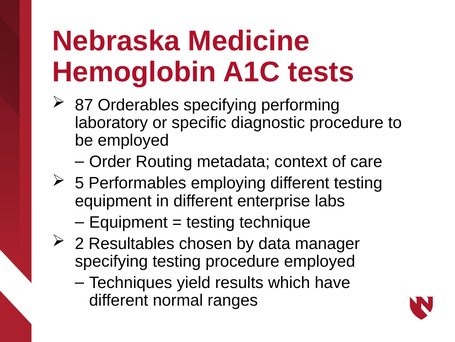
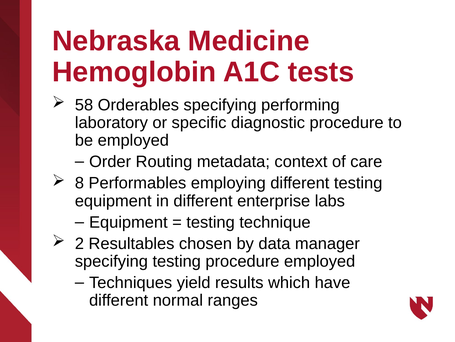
87: 87 -> 58
5: 5 -> 8
